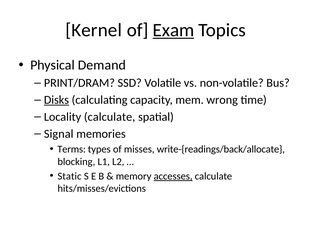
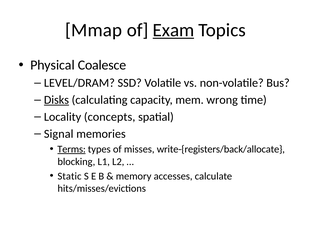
Kernel: Kernel -> Mmap
Demand: Demand -> Coalesce
PRINT/DRAM: PRINT/DRAM -> LEVEL/DRAM
Locality calculate: calculate -> concepts
Terms underline: none -> present
write-{readings/back/allocate: write-{readings/back/allocate -> write-{registers/back/allocate
accesses underline: present -> none
